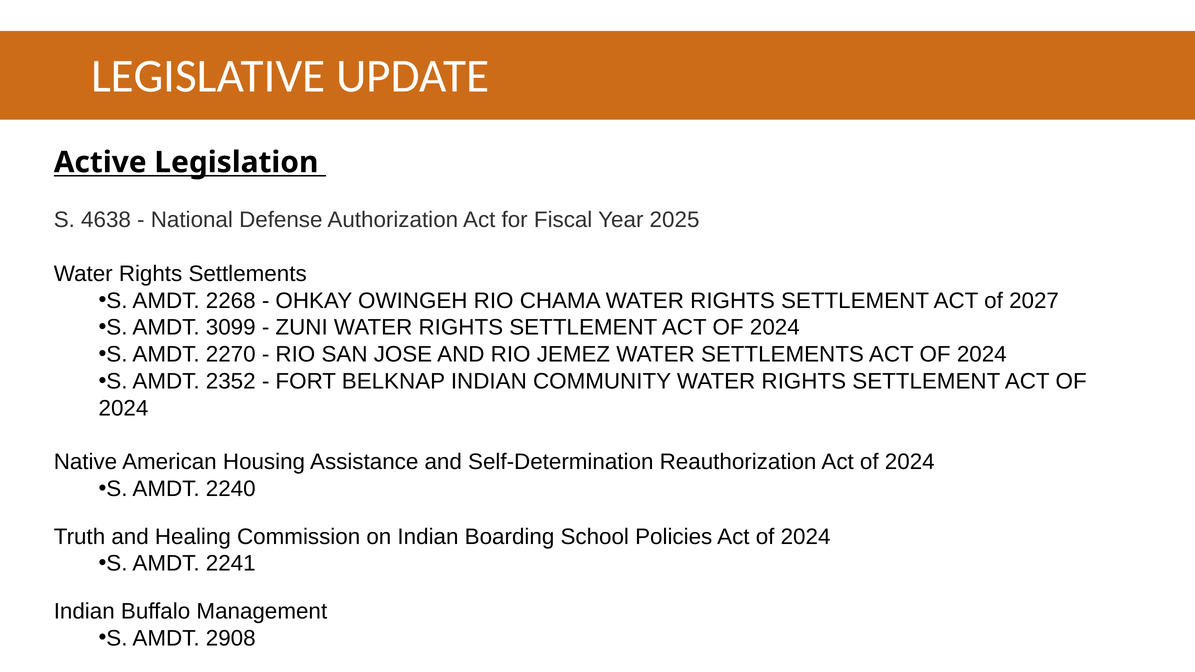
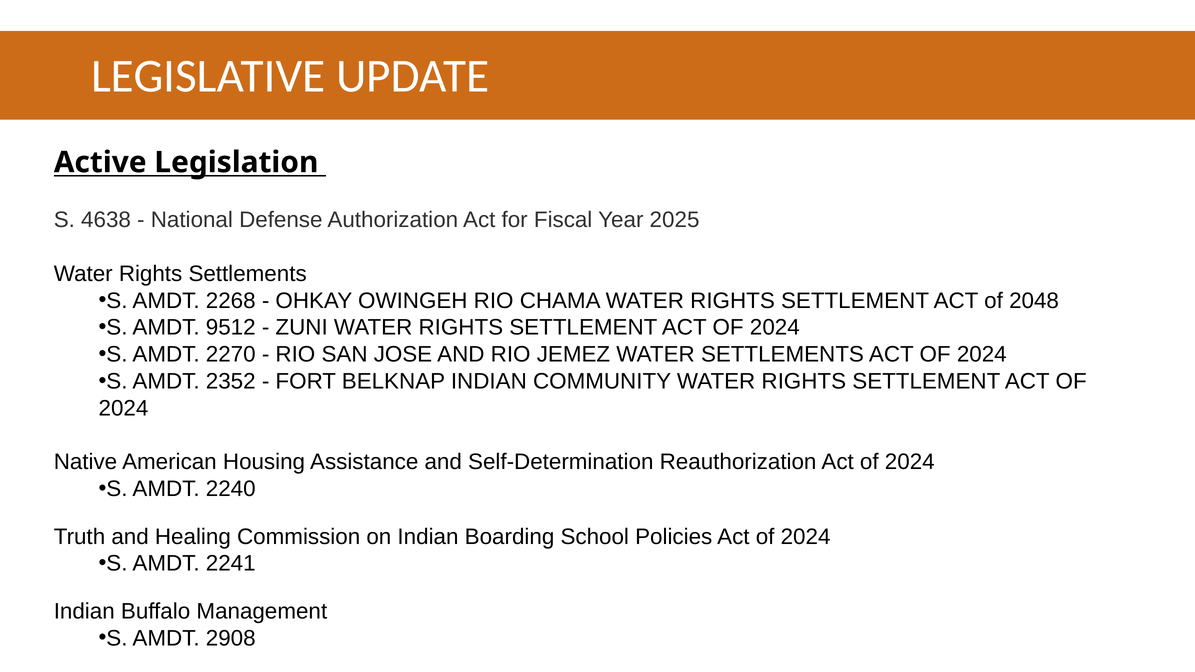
2027: 2027 -> 2048
3099: 3099 -> 9512
